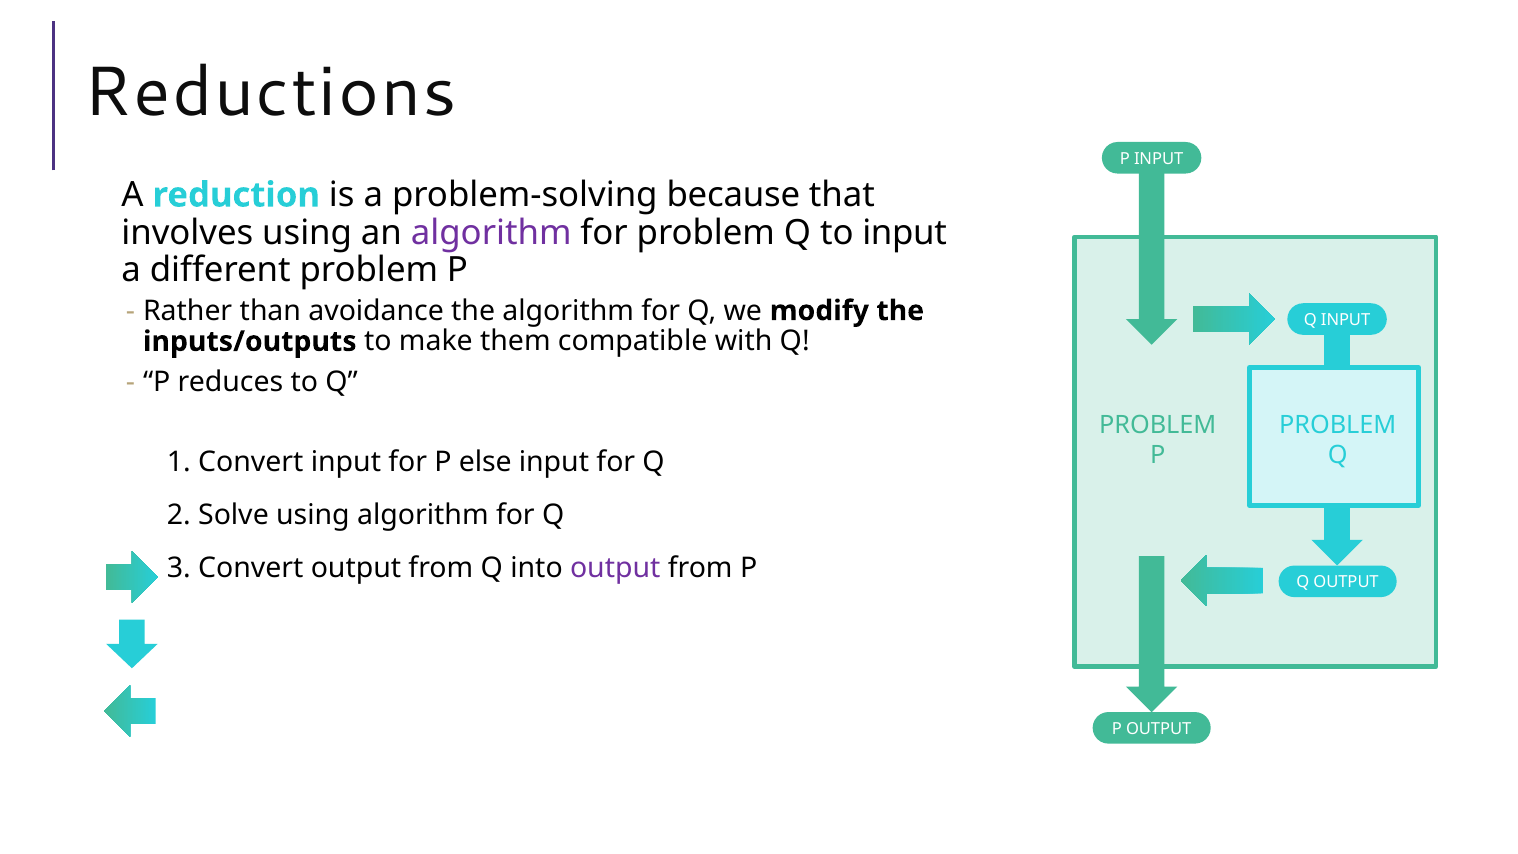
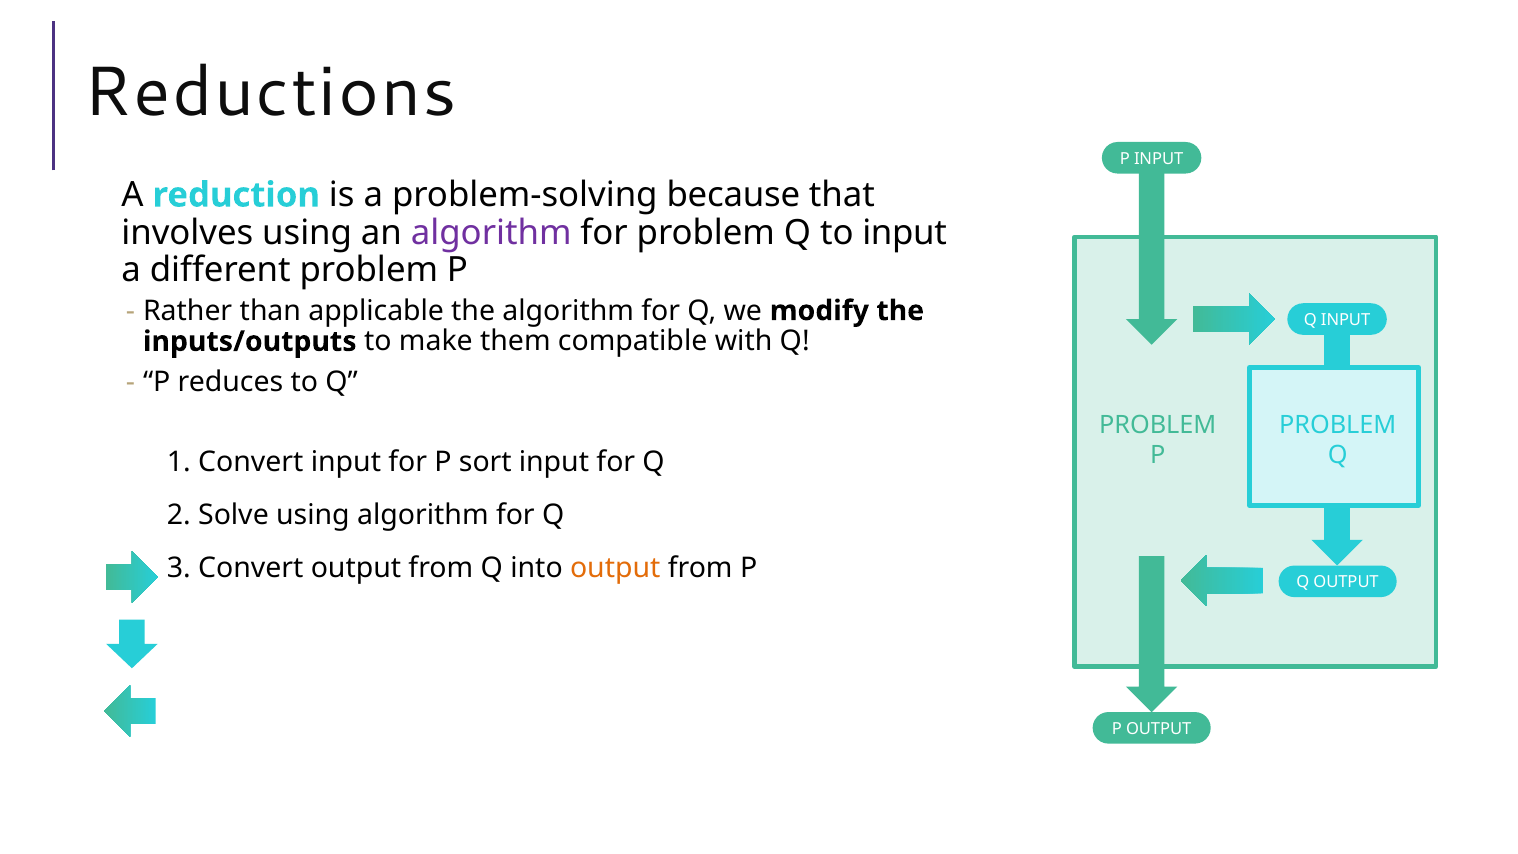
avoidance: avoidance -> applicable
else: else -> sort
output at (615, 568) colour: purple -> orange
